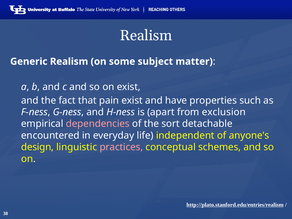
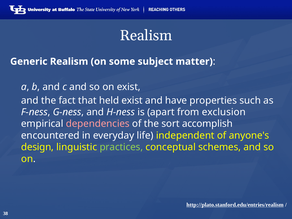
pain: pain -> held
detachable: detachable -> accomplish
practices colour: pink -> light green
